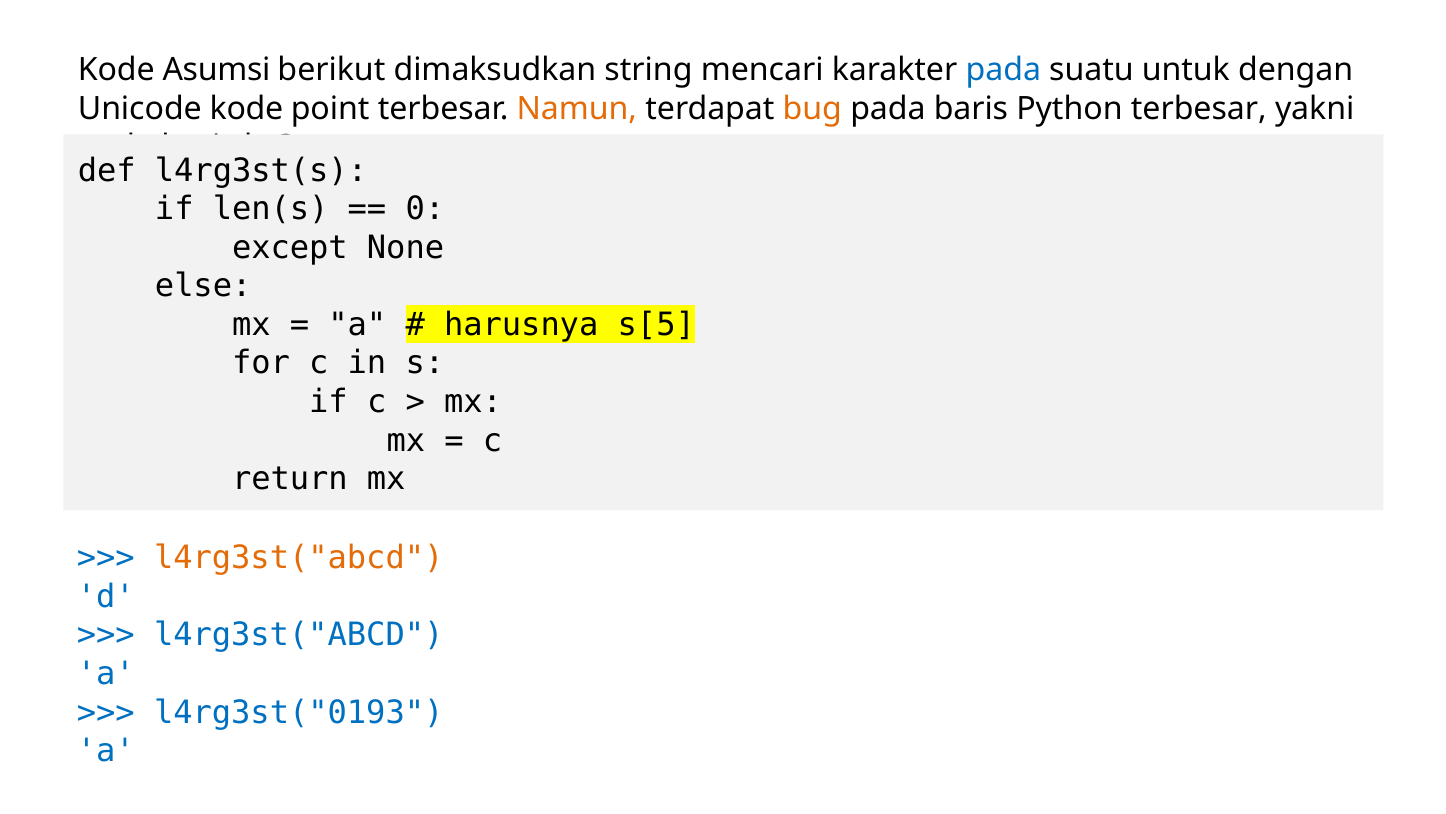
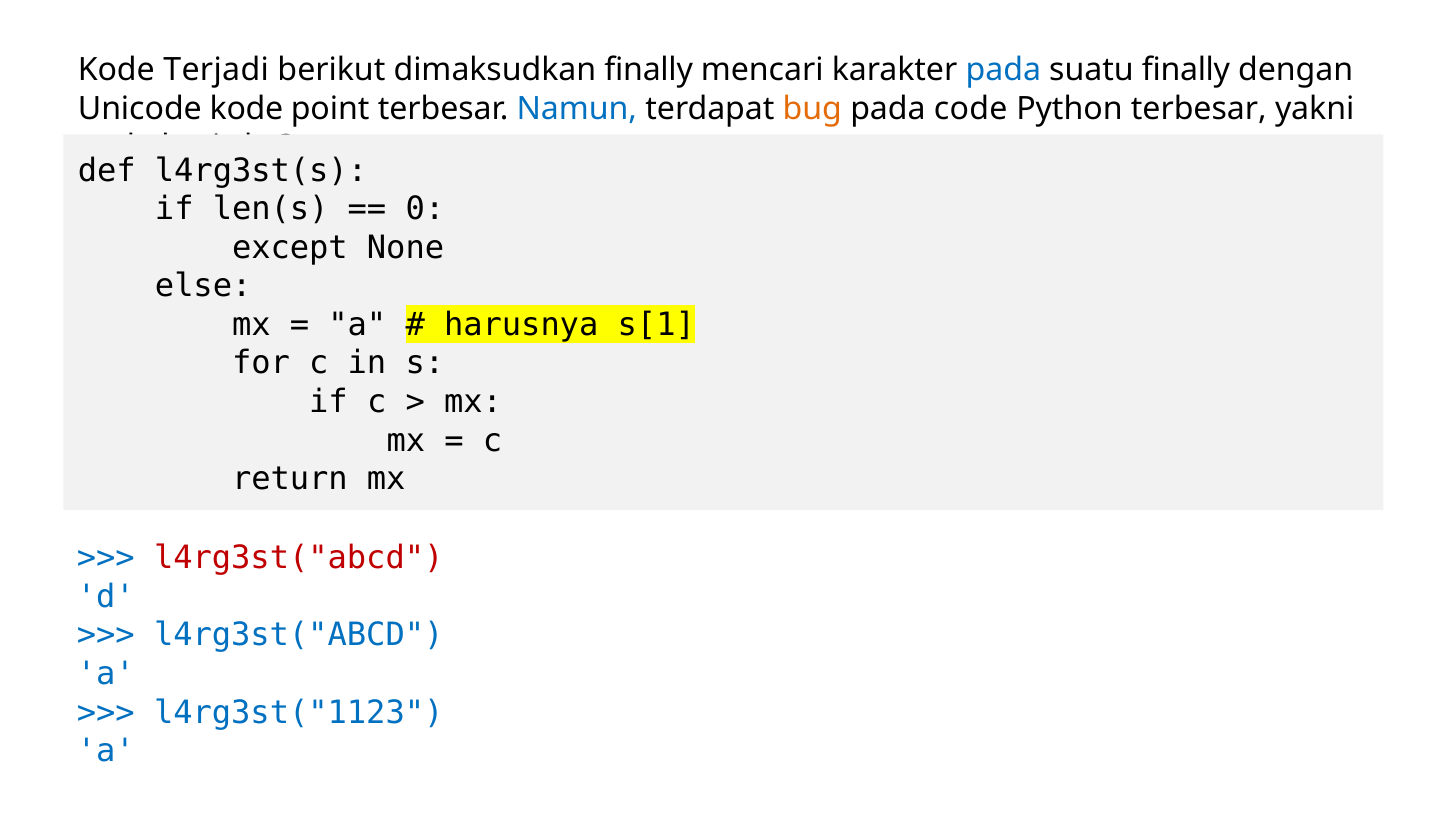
Asumsi: Asumsi -> Terjadi
dimaksudkan string: string -> finally
suatu untuk: untuk -> finally
Namun colour: orange -> blue
baris at (971, 108): baris -> code
s[5: s[5 -> s[1
l4rg3st("abcd at (299, 558) colour: orange -> red
l4rg3st("0193: l4rg3st("0193 -> l4rg3st("1123
